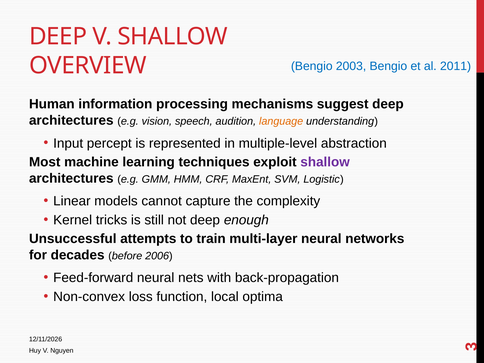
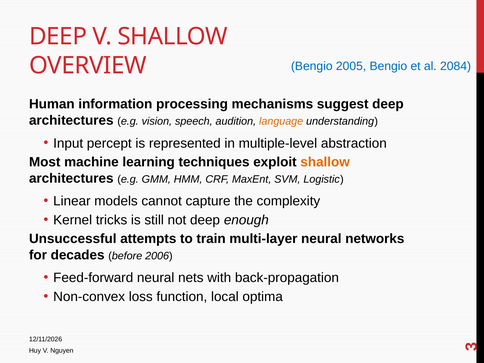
2003: 2003 -> 2005
2011: 2011 -> 2084
shallow at (325, 162) colour: purple -> orange
